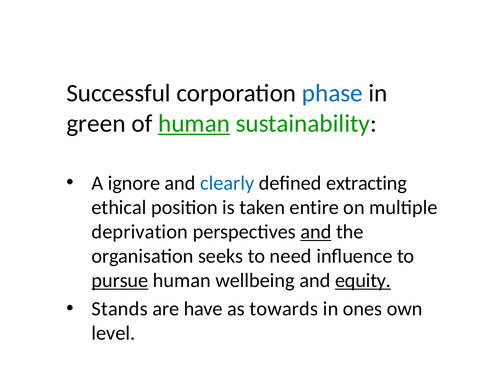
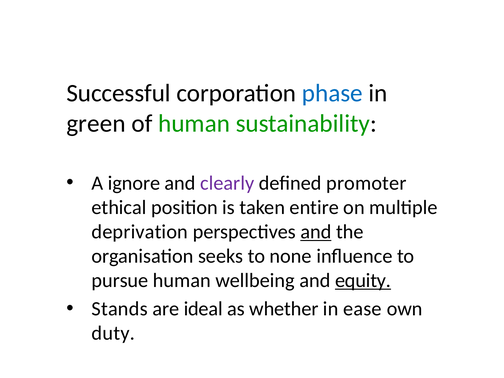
human at (194, 124) underline: present -> none
clearly colour: blue -> purple
extracting: extracting -> promoter
need: need -> none
pursue underline: present -> none
have: have -> ideal
towards: towards -> whether
ones: ones -> ease
level: level -> duty
